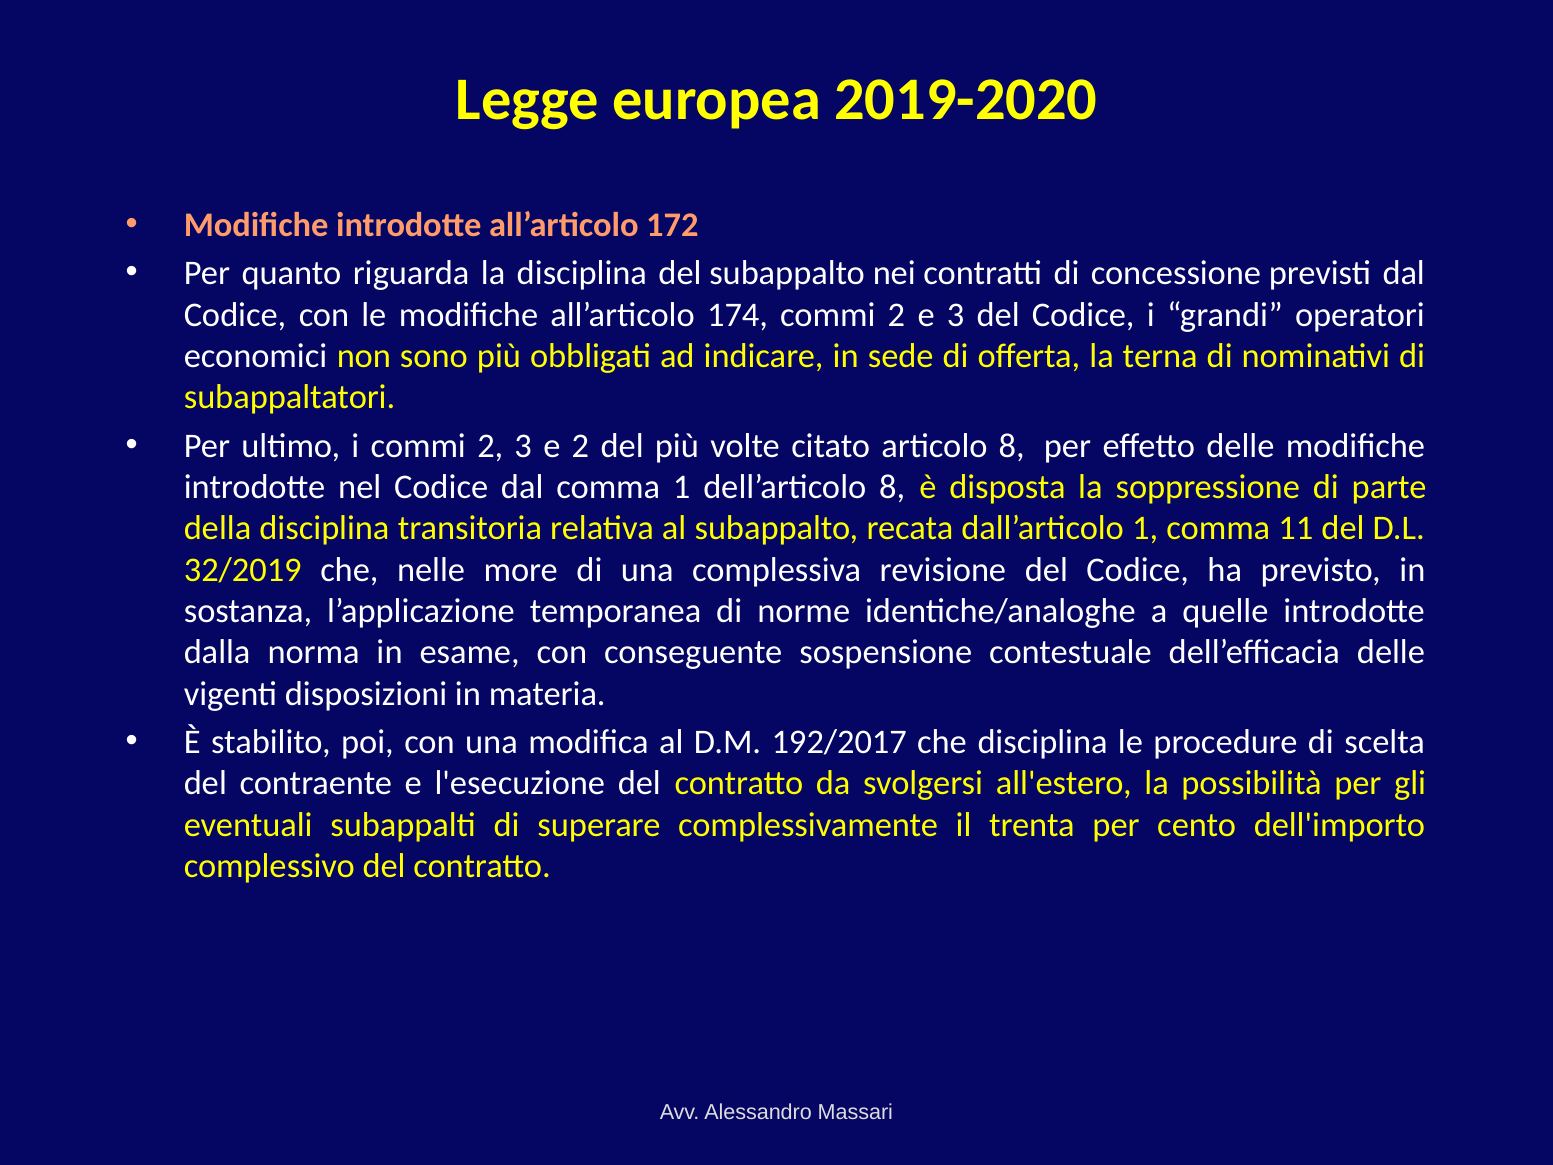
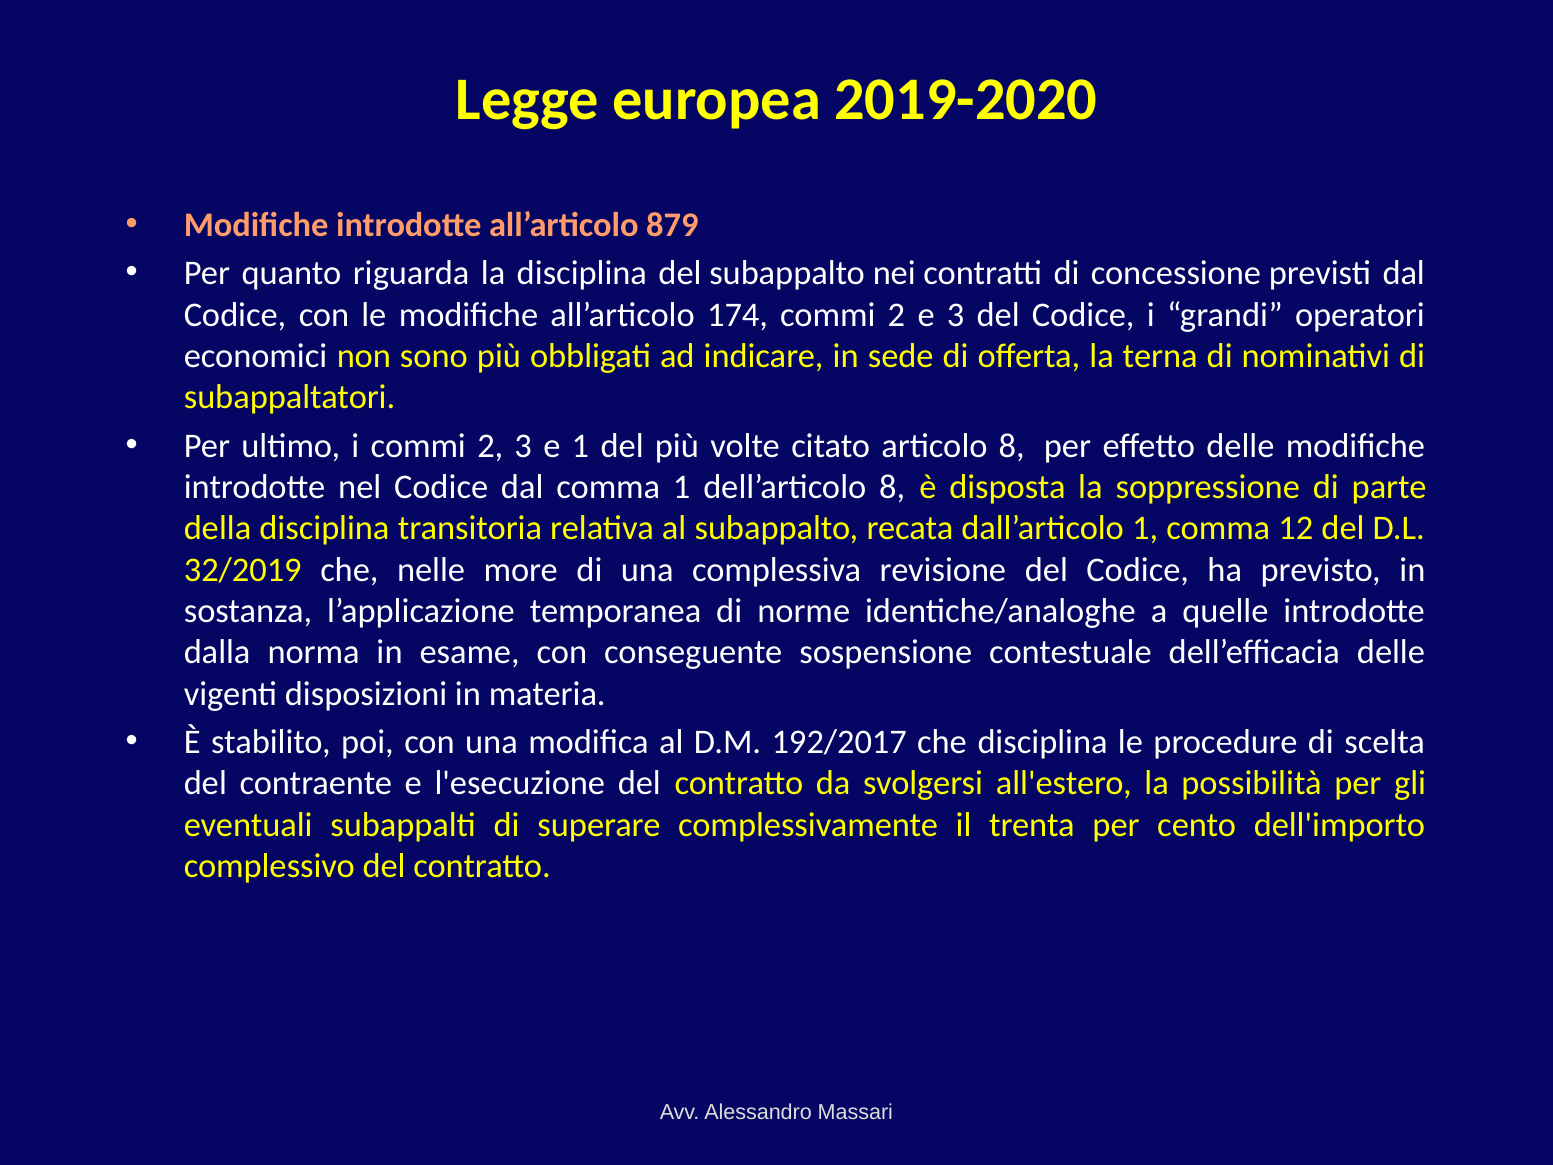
172: 172 -> 879
e 2: 2 -> 1
11: 11 -> 12
